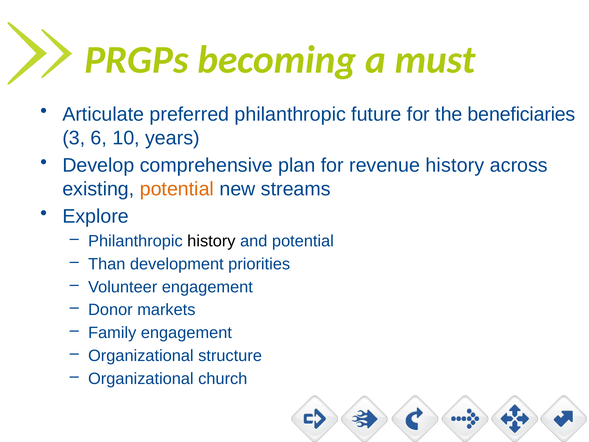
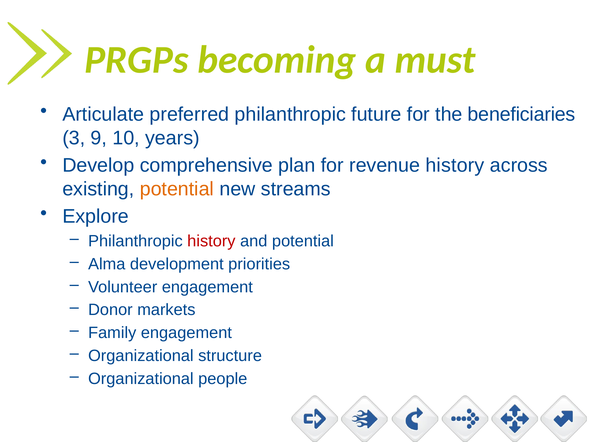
6: 6 -> 9
history at (211, 241) colour: black -> red
Than: Than -> Alma
church: church -> people
